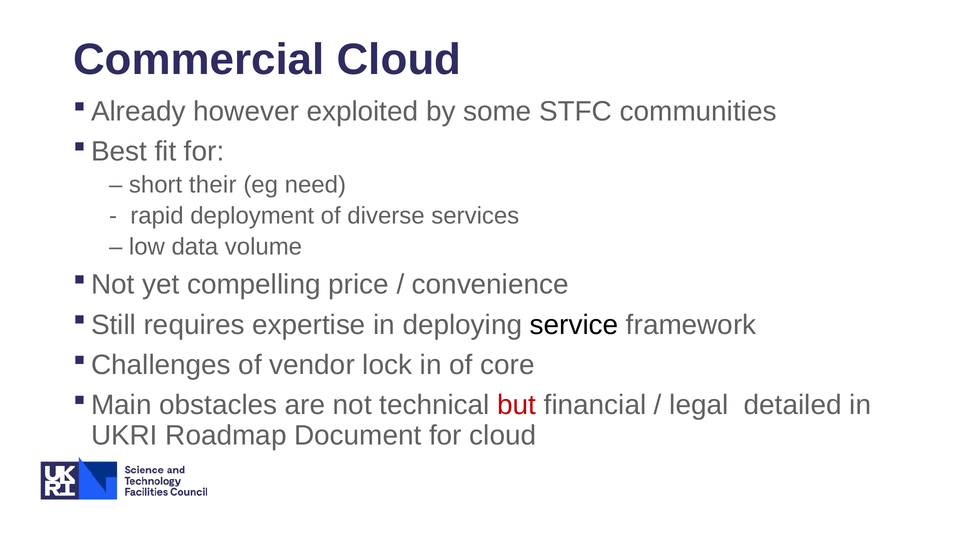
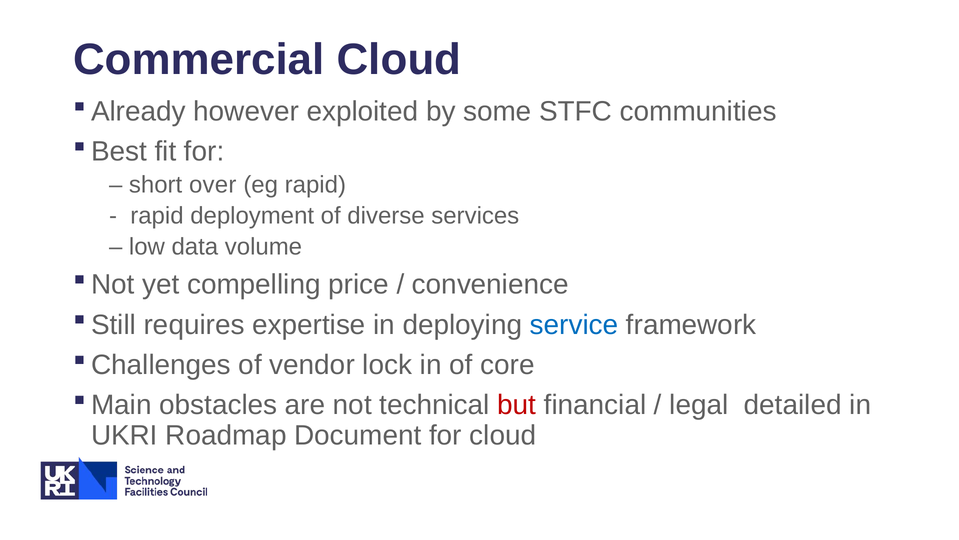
their: their -> over
eg need: need -> rapid
service colour: black -> blue
